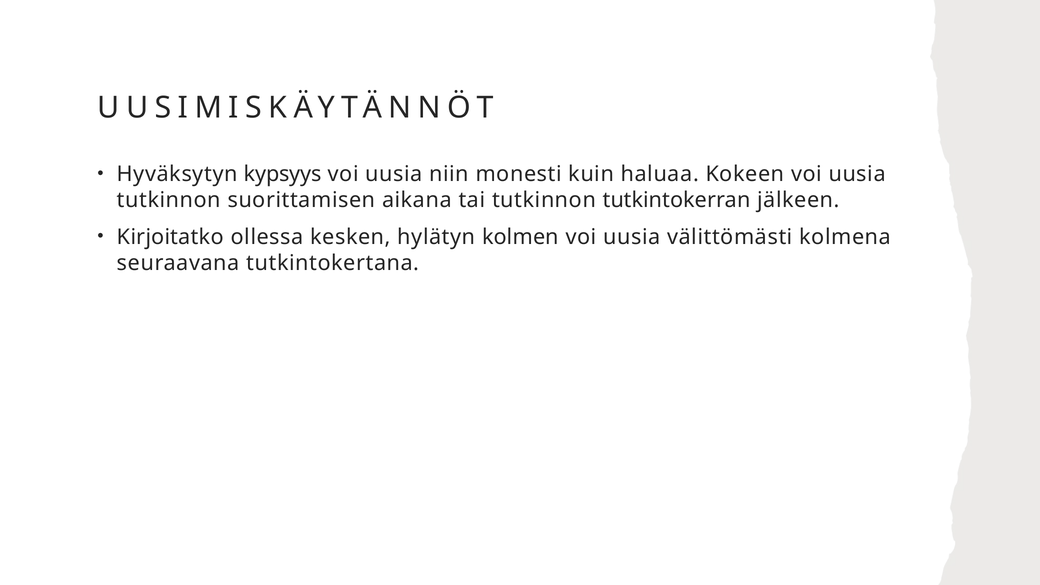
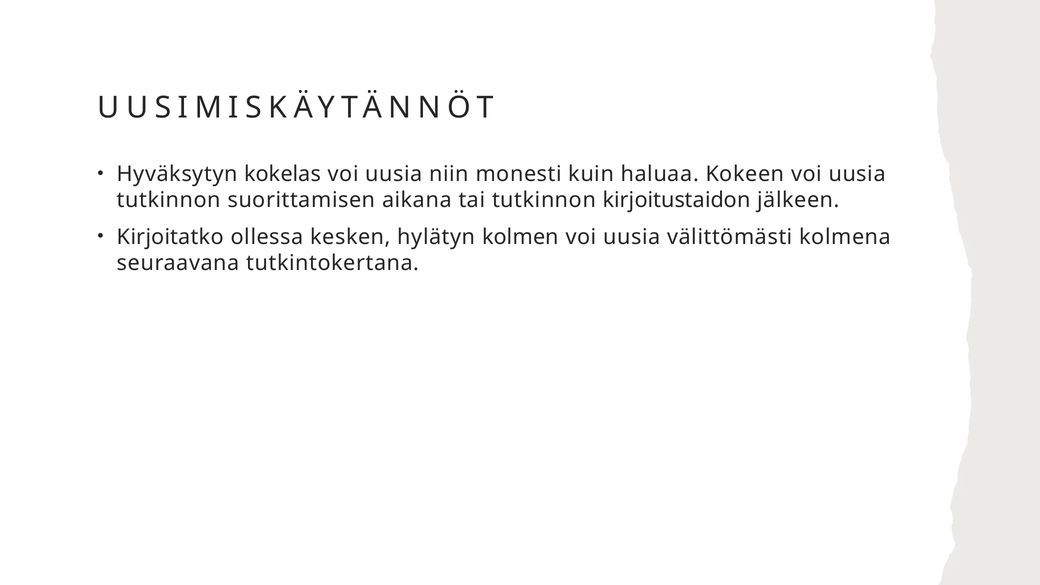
kypsyys: kypsyys -> kokelas
tutkintokerran: tutkintokerran -> kirjoitustaidon
